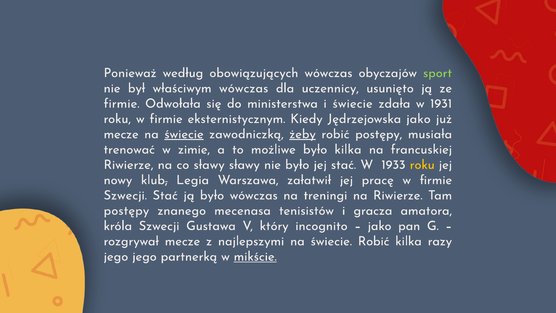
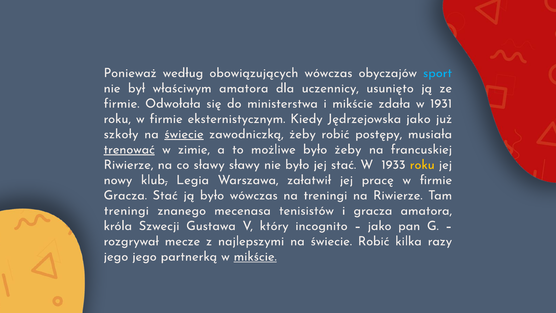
sport colour: light green -> light blue
właściwym wówczas: wówczas -> amatora
i świecie: świecie -> mikście
mecze at (121, 134): mecze -> szkoły
żeby at (303, 134) underline: present -> none
trenować underline: none -> present
było kilka: kilka -> żeby
Szwecji at (125, 195): Szwecji -> Gracza
postępy at (126, 210): postępy -> treningi
